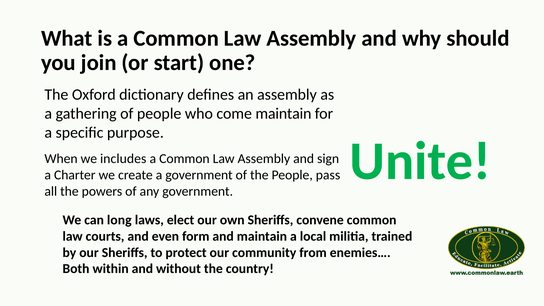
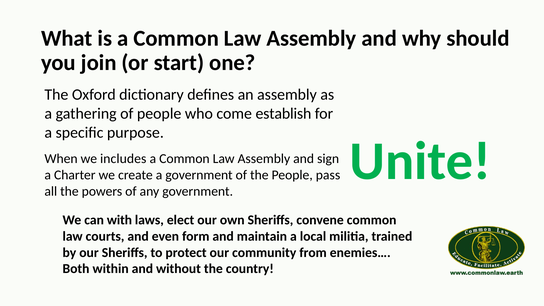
come maintain: maintain -> establish
long: long -> with
